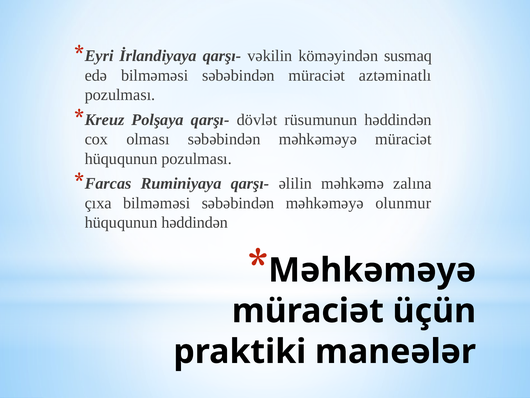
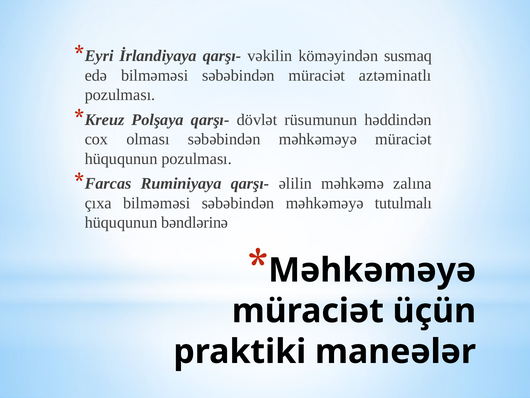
olunmur: olunmur -> tutulmalı
hüququnun həddindən: həddindən -> bəndlərinə
